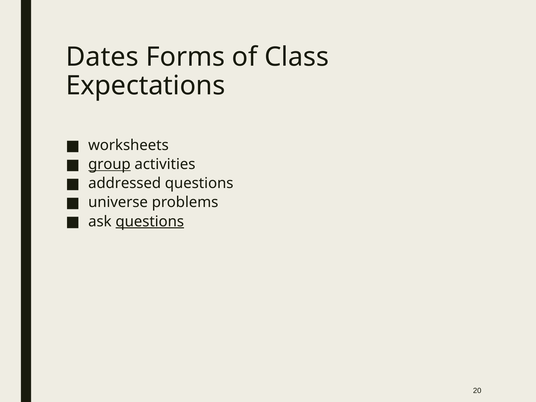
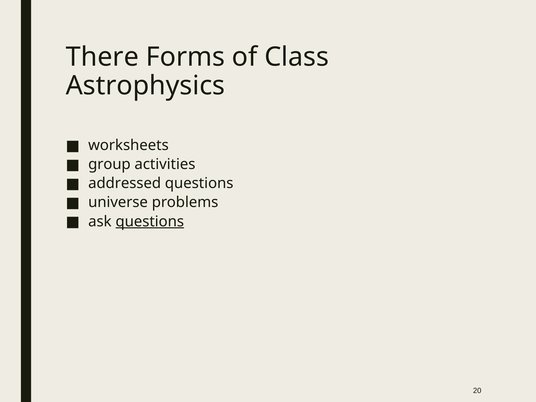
Dates: Dates -> There
Expectations: Expectations -> Astrophysics
group underline: present -> none
